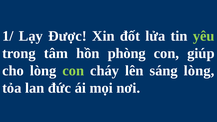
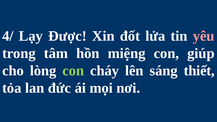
1/: 1/ -> 4/
yêu colour: light green -> pink
phòng: phòng -> miệng
sáng lòng: lòng -> thiết
